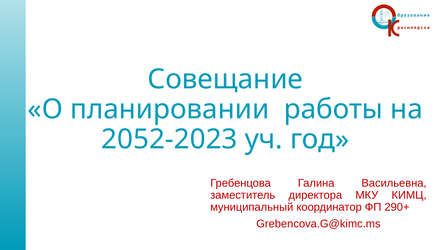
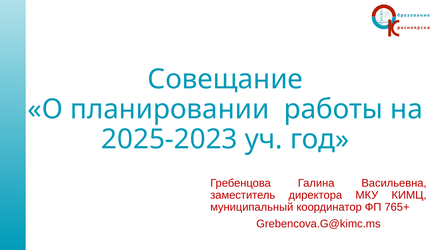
2052-2023: 2052-2023 -> 2025-2023
290+: 290+ -> 765+
